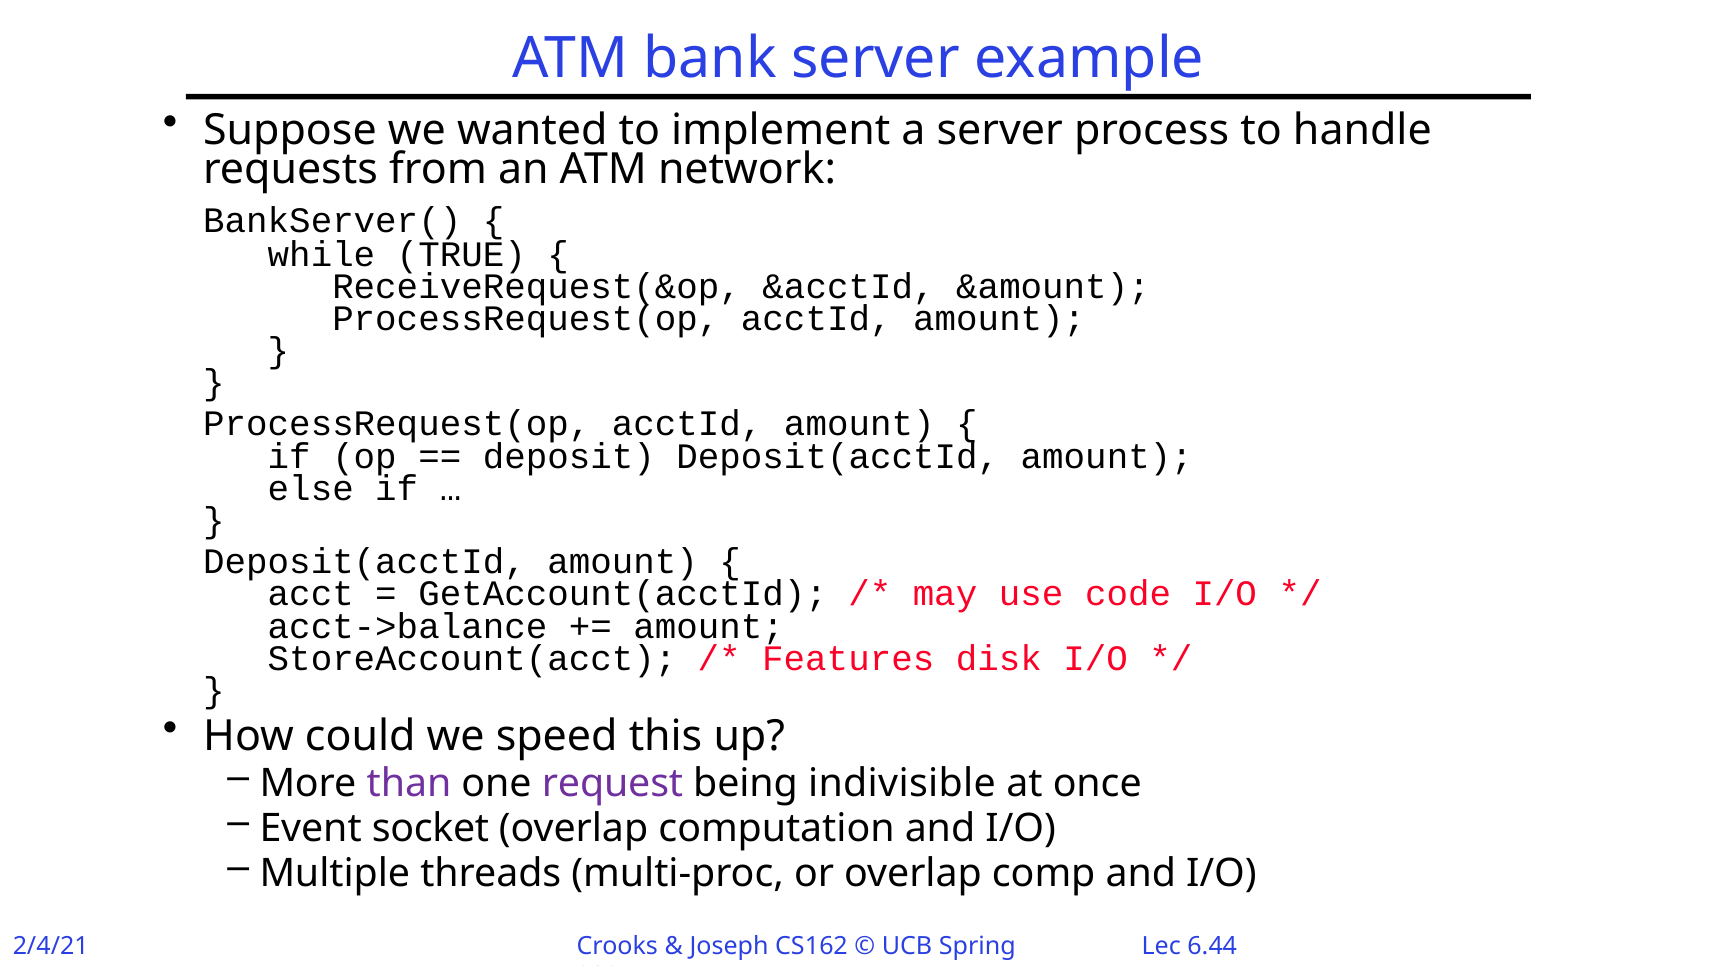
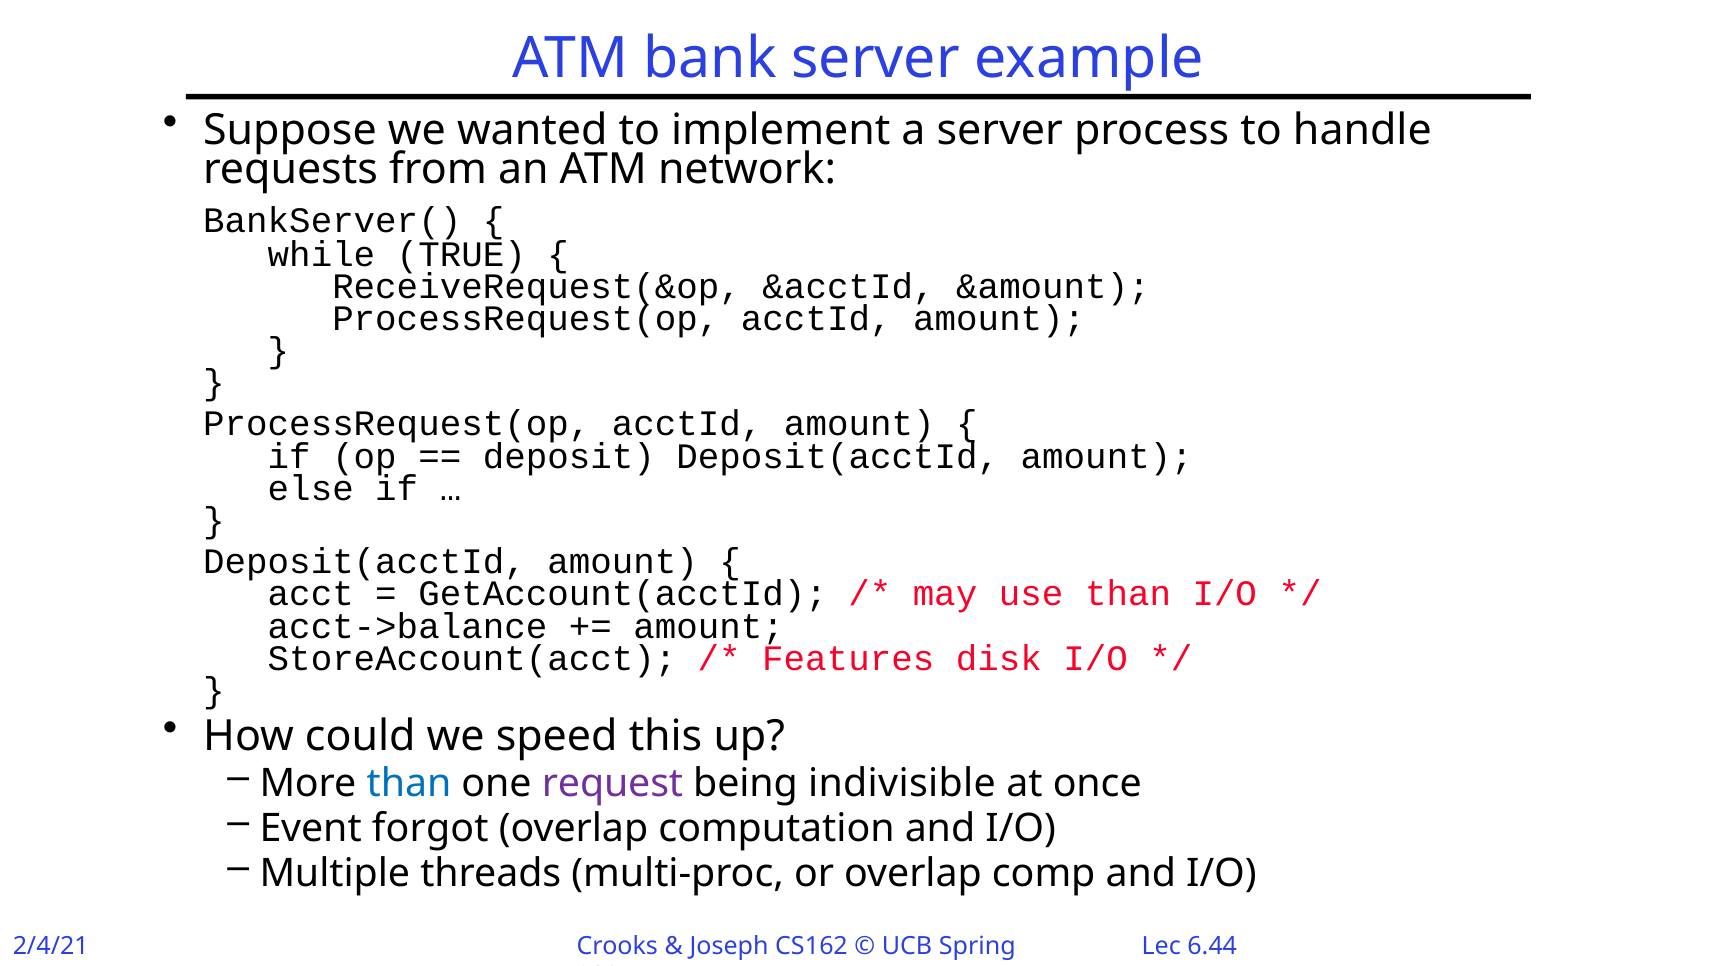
use code: code -> than
than at (409, 783) colour: purple -> blue
socket: socket -> forgot
